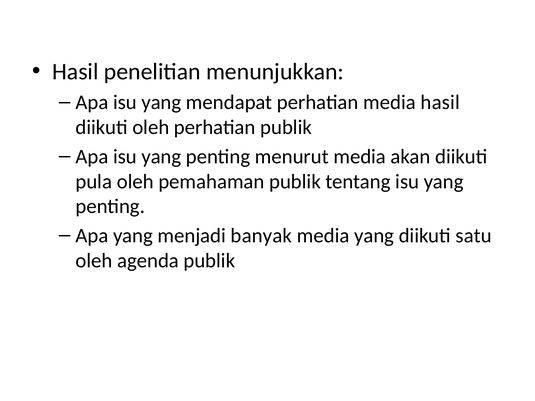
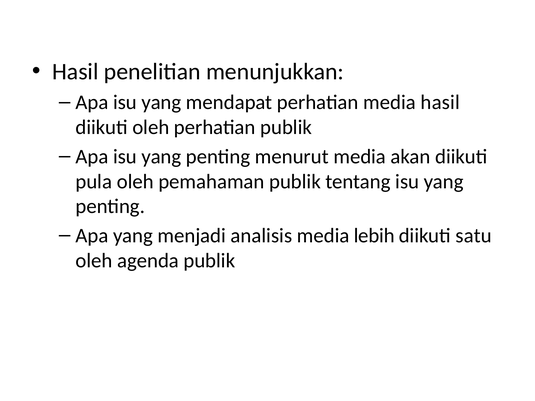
banyak: banyak -> analisis
media yang: yang -> lebih
